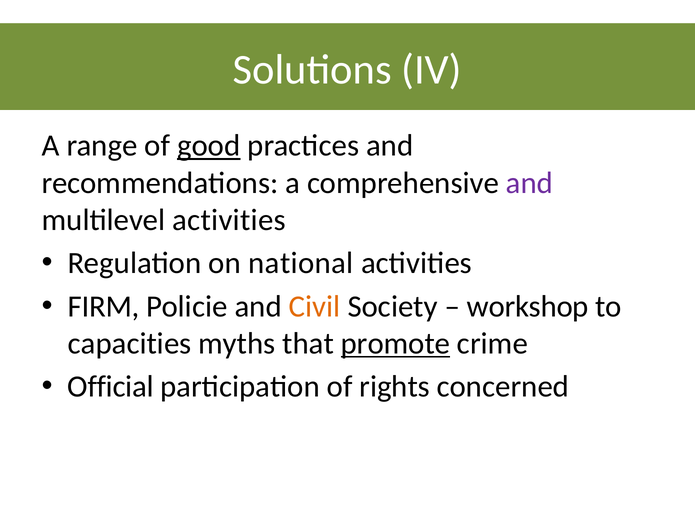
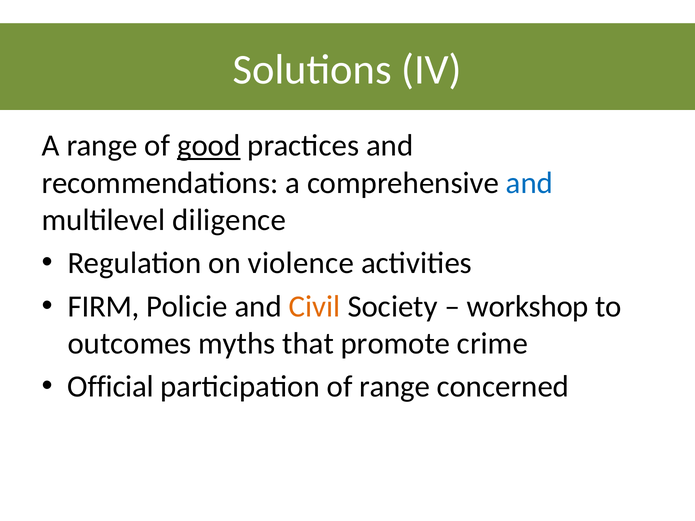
and at (529, 183) colour: purple -> blue
multilevel activities: activities -> diligence
national: national -> violence
capacities: capacities -> outcomes
promote underline: present -> none
of rights: rights -> range
